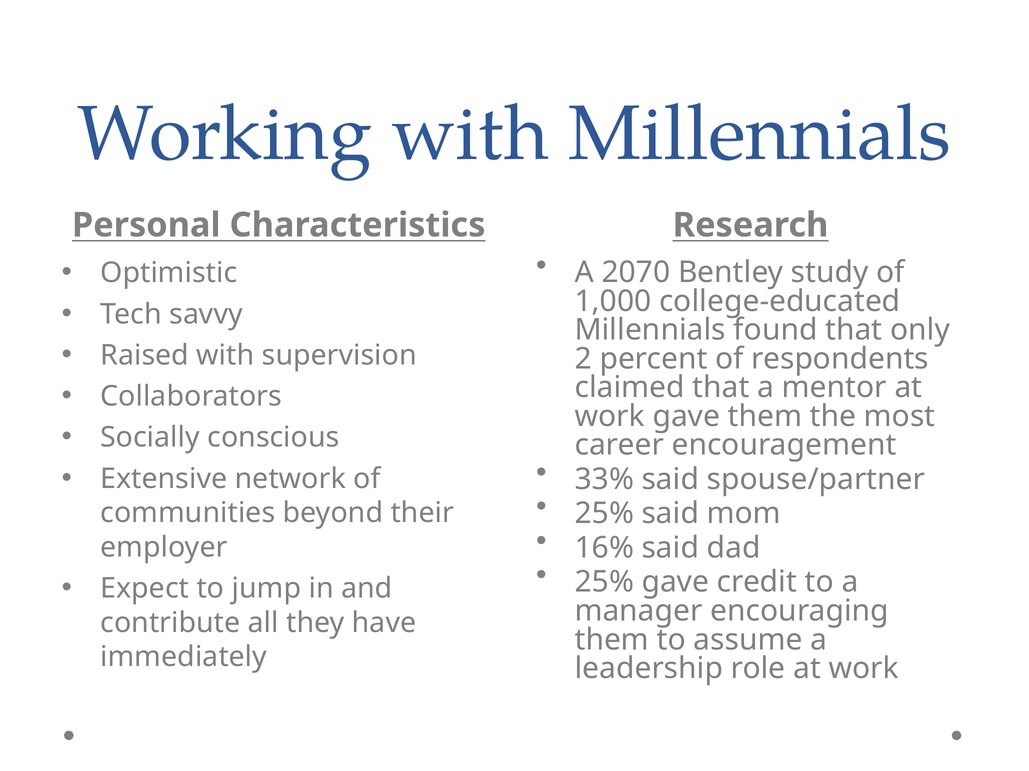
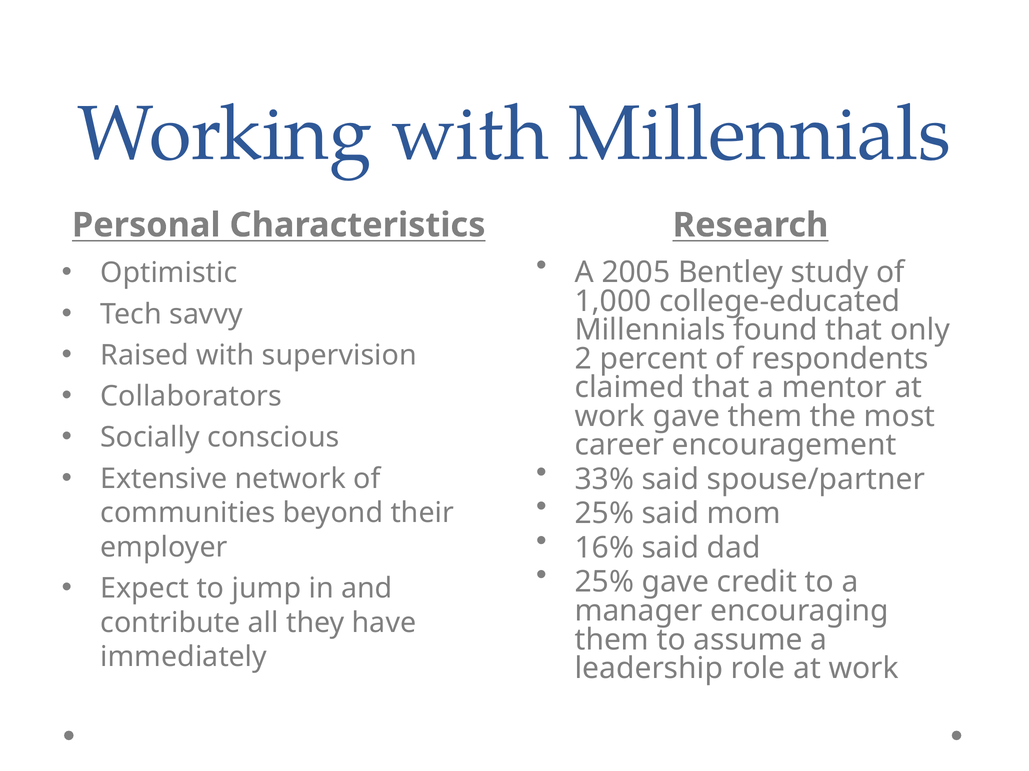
2070: 2070 -> 2005
